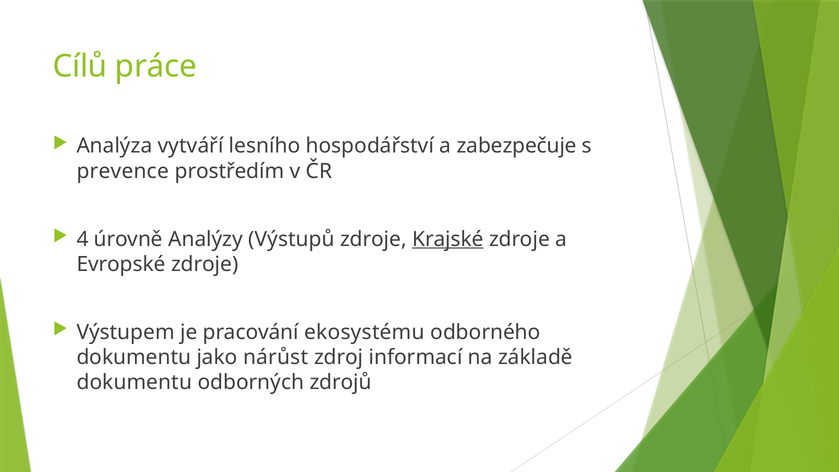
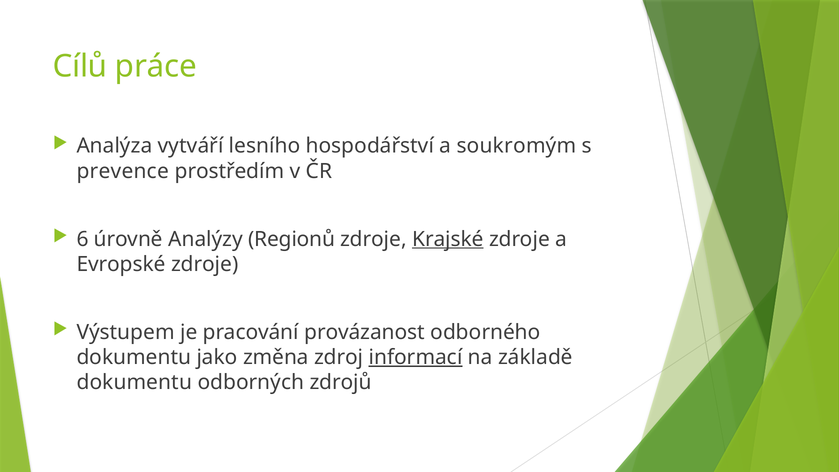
zabezpečuje: zabezpečuje -> soukromým
4: 4 -> 6
Výstupů: Výstupů -> Regionů
ekosystému: ekosystému -> provázanost
nárůst: nárůst -> změna
informací underline: none -> present
